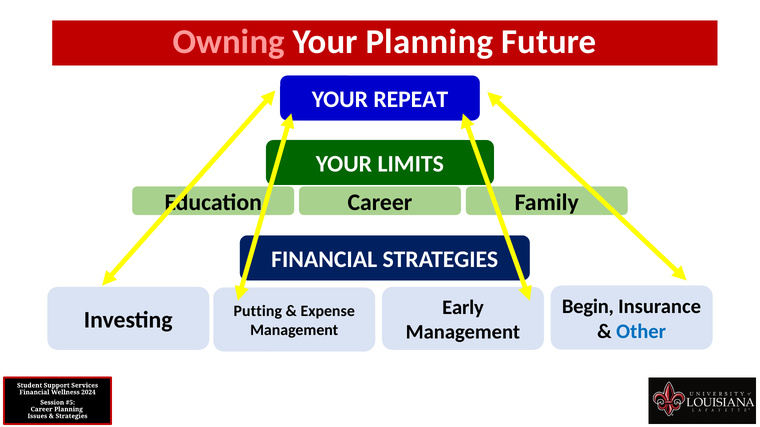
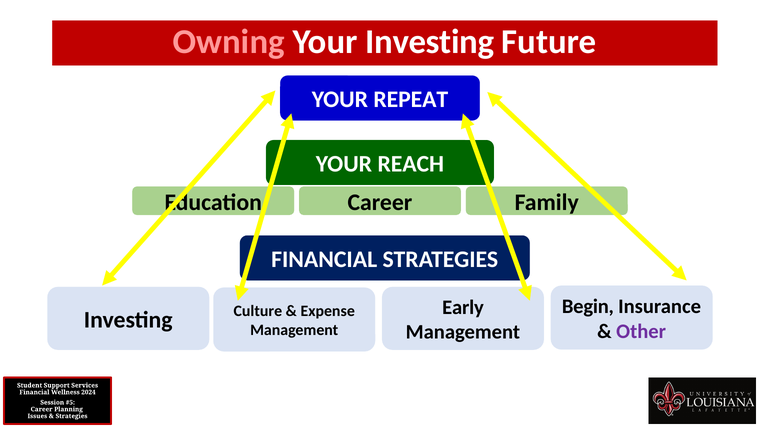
Your Planning: Planning -> Investing
LIMITS: LIMITS -> REACH
Putting: Putting -> Culture
Other colour: blue -> purple
